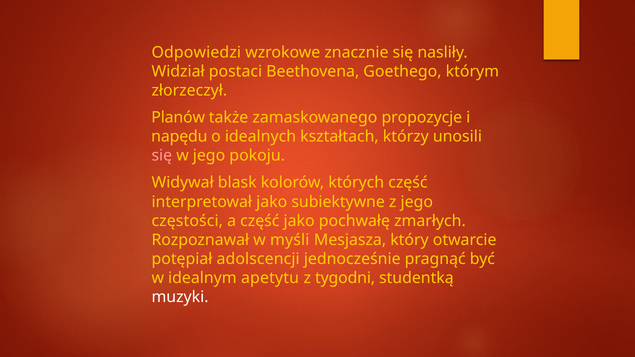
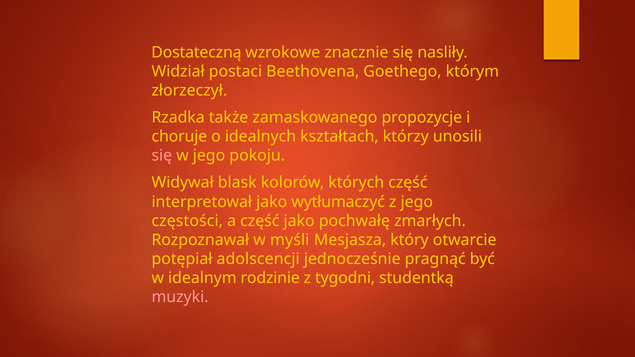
Odpowiedzi: Odpowiedzi -> Dostateczną
Planów: Planów -> Rzadka
napędu: napędu -> choruje
subiektywne: subiektywne -> wytłumaczyć
apetytu: apetytu -> rodzinie
muzyki colour: white -> pink
